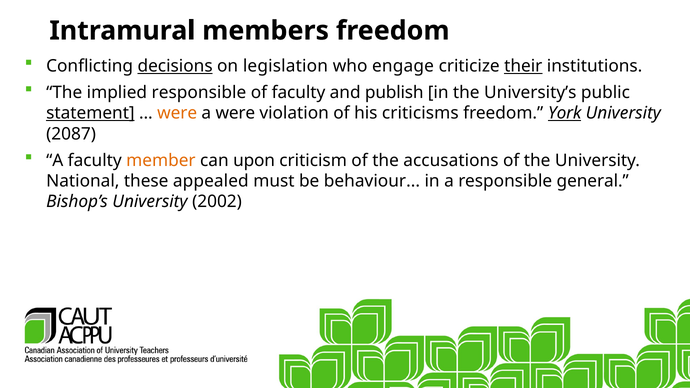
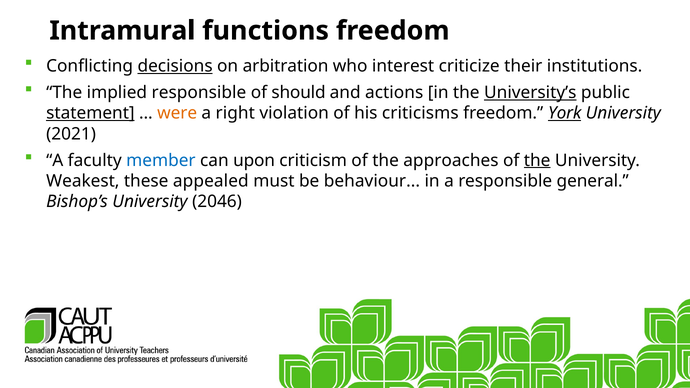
members: members -> functions
legislation: legislation -> arbitration
engage: engage -> interest
their underline: present -> none
of faculty: faculty -> should
publish: publish -> actions
University’s underline: none -> present
a were: were -> right
2087: 2087 -> 2021
member colour: orange -> blue
accusations: accusations -> approaches
the at (537, 160) underline: none -> present
National: National -> Weakest
2002: 2002 -> 2046
